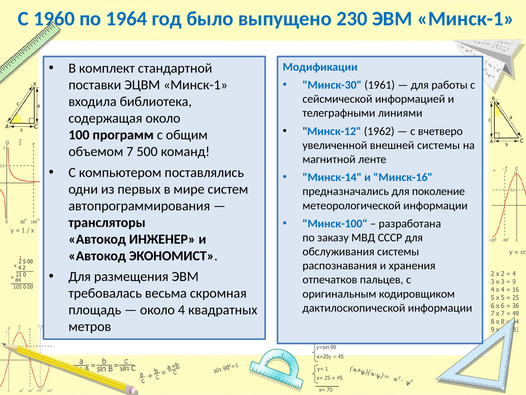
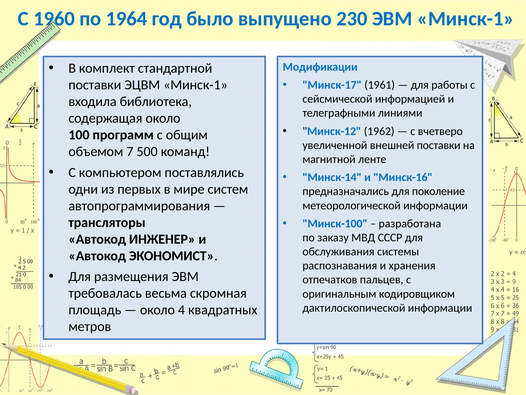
Минск-30: Минск-30 -> Минск-17
внешней системы: системы -> поставки
